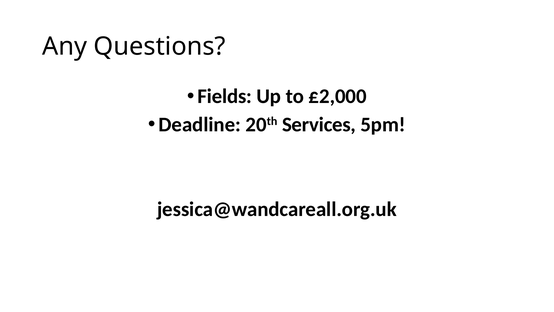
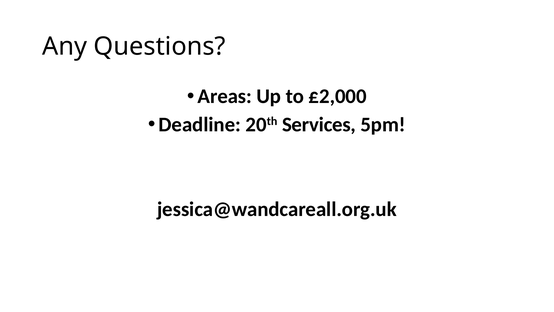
Fields: Fields -> Areas
